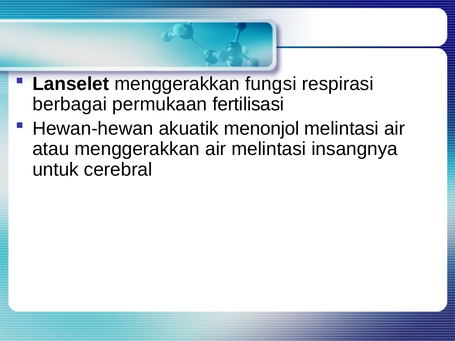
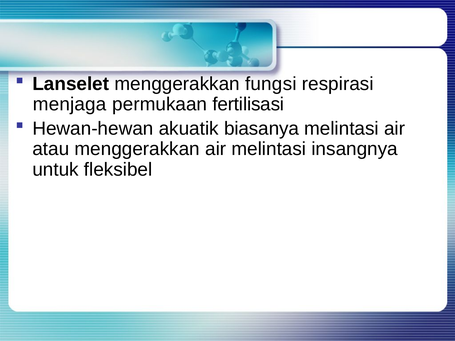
berbagai: berbagai -> menjaga
menonjol: menonjol -> biasanya
cerebral: cerebral -> fleksibel
